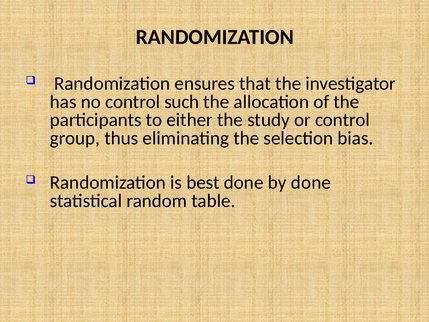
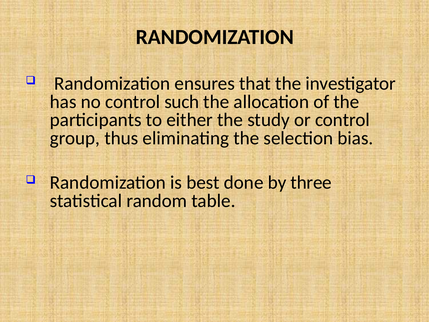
by done: done -> three
